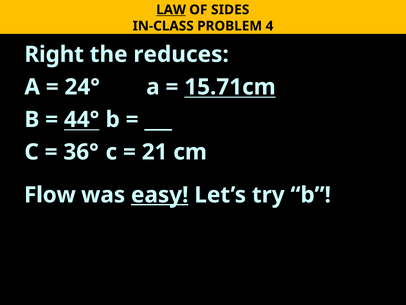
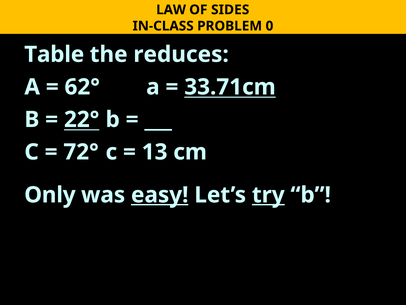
LAW underline: present -> none
4: 4 -> 0
Right: Right -> Table
24°: 24° -> 62°
15.71cm: 15.71cm -> 33.71cm
44°: 44° -> 22°
36°: 36° -> 72°
21: 21 -> 13
Flow: Flow -> Only
try underline: none -> present
